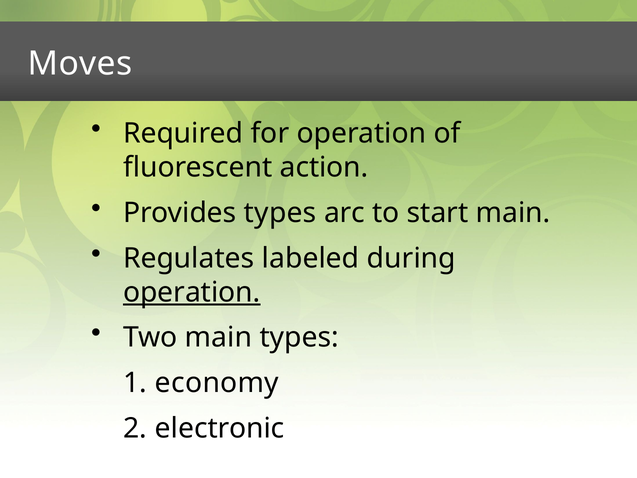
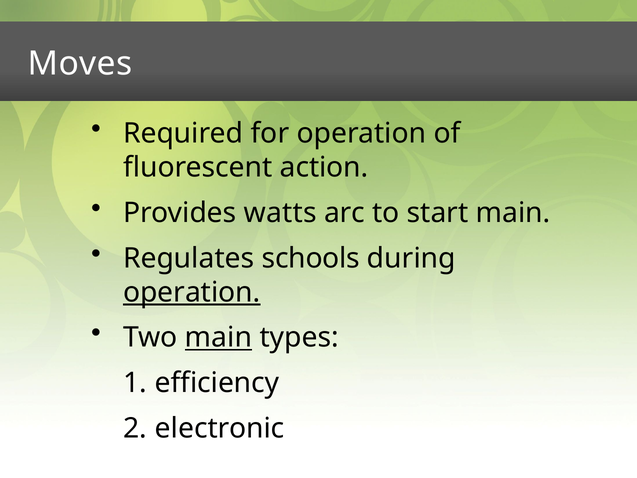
Provides types: types -> watts
labeled: labeled -> schools
main at (219, 337) underline: none -> present
economy: economy -> efficiency
